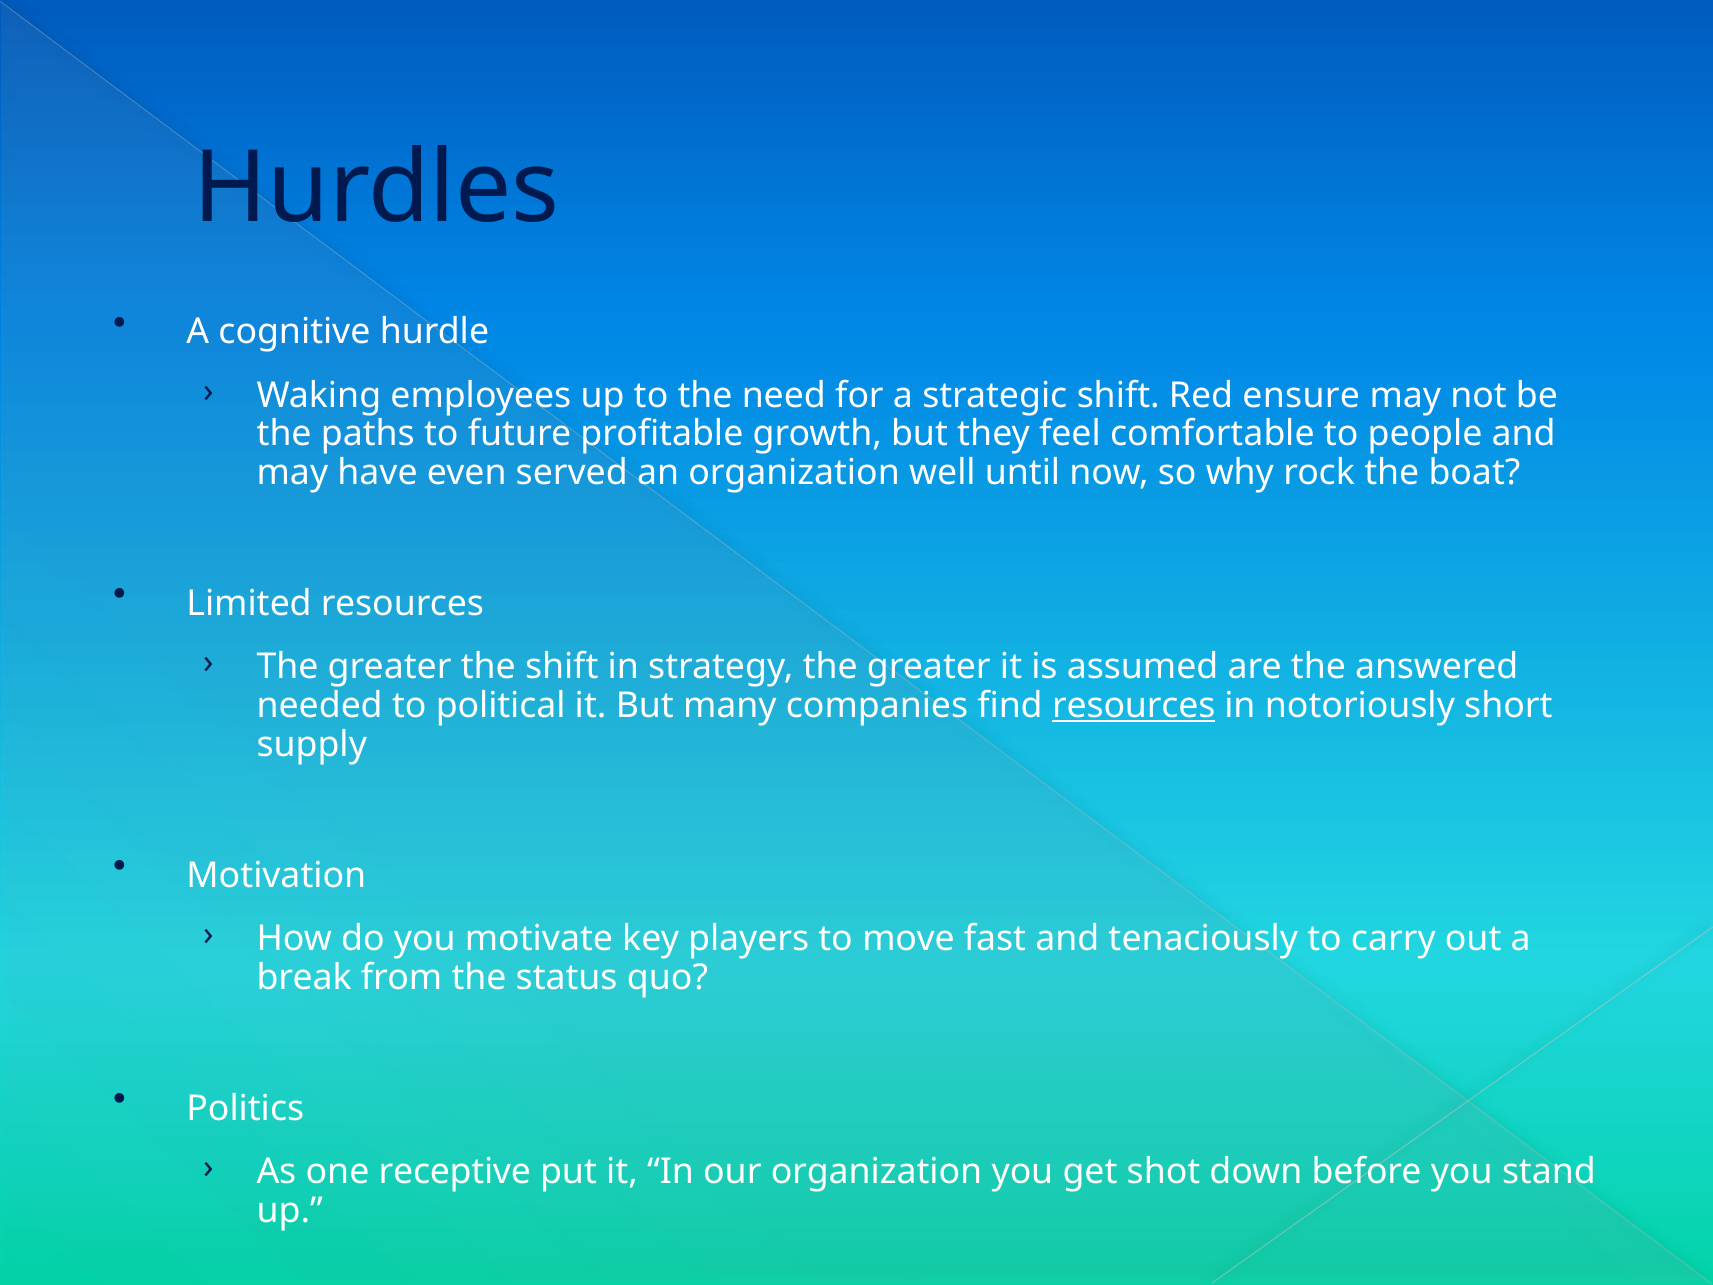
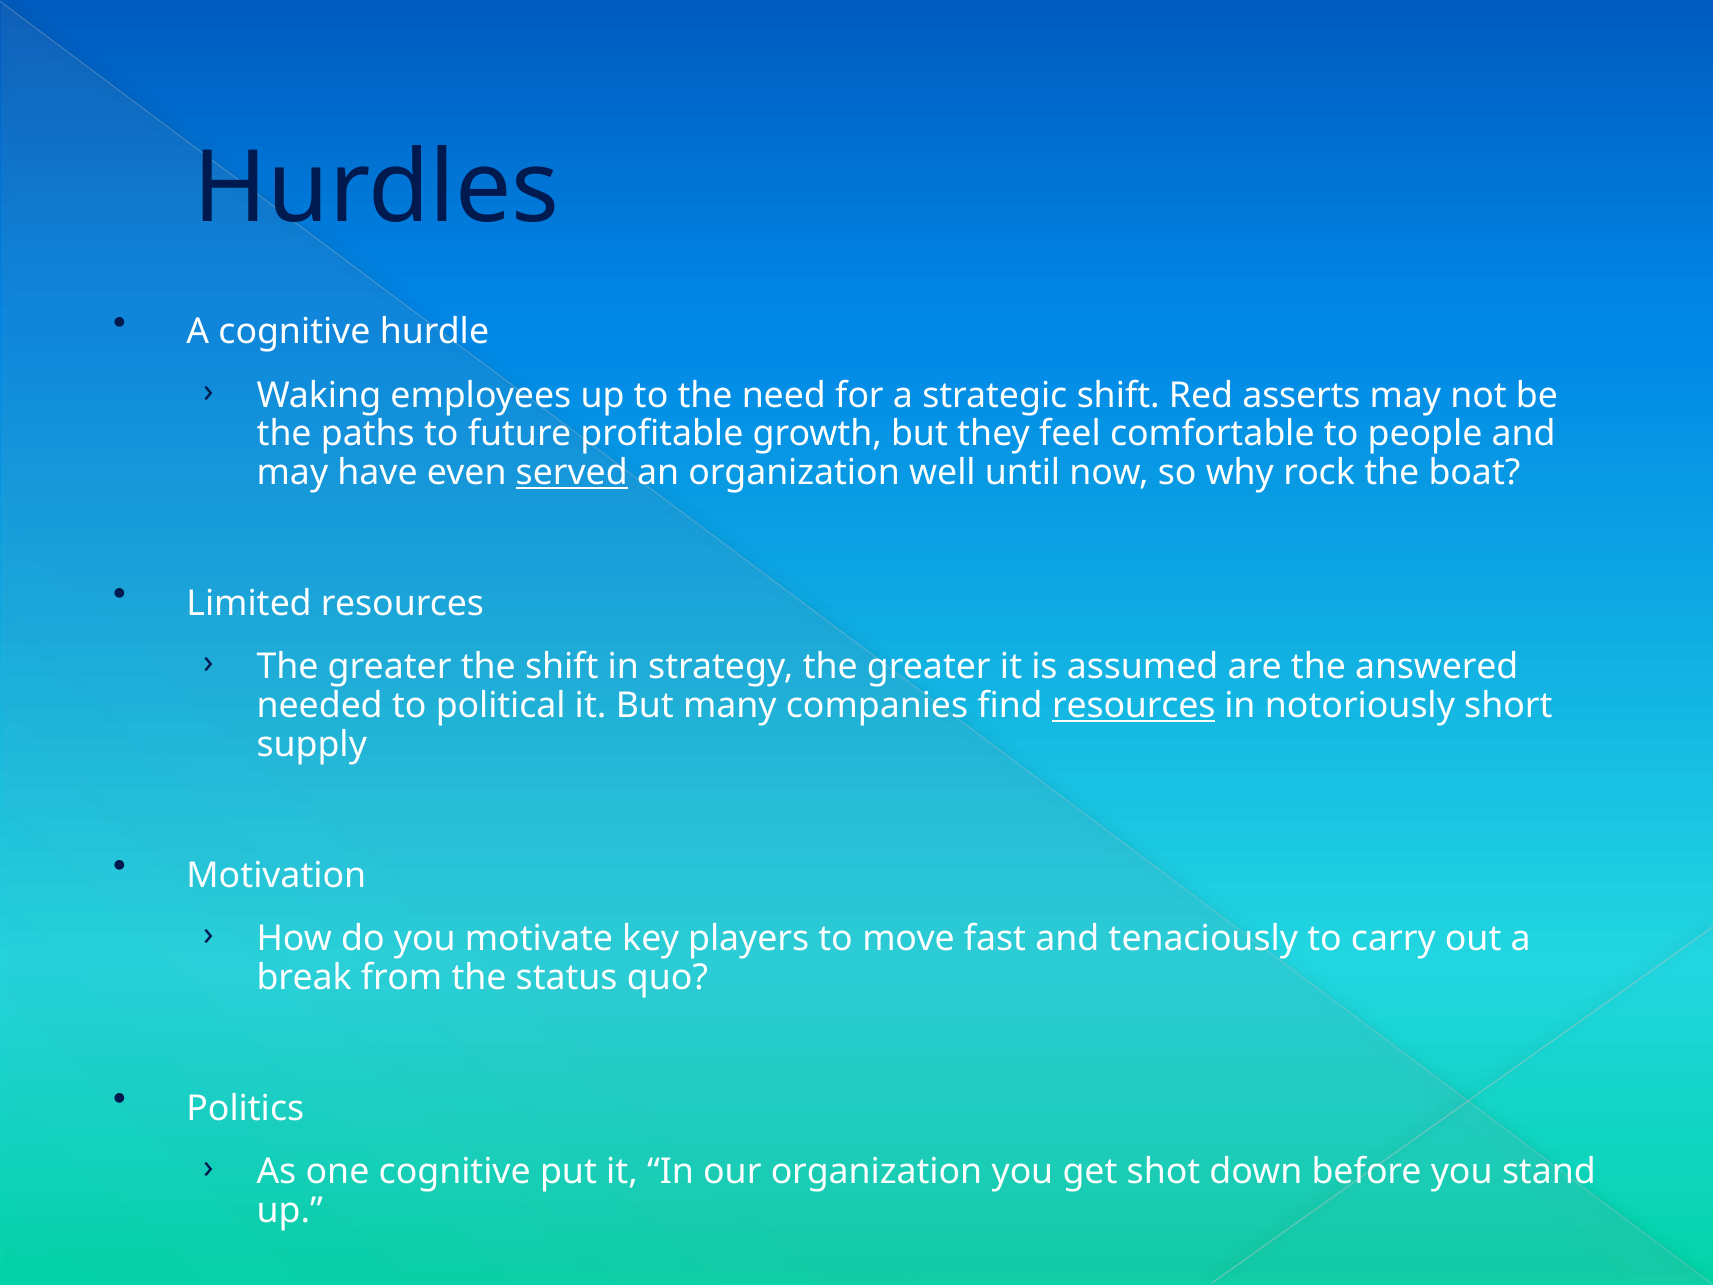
ensure: ensure -> asserts
served underline: none -> present
one receptive: receptive -> cognitive
